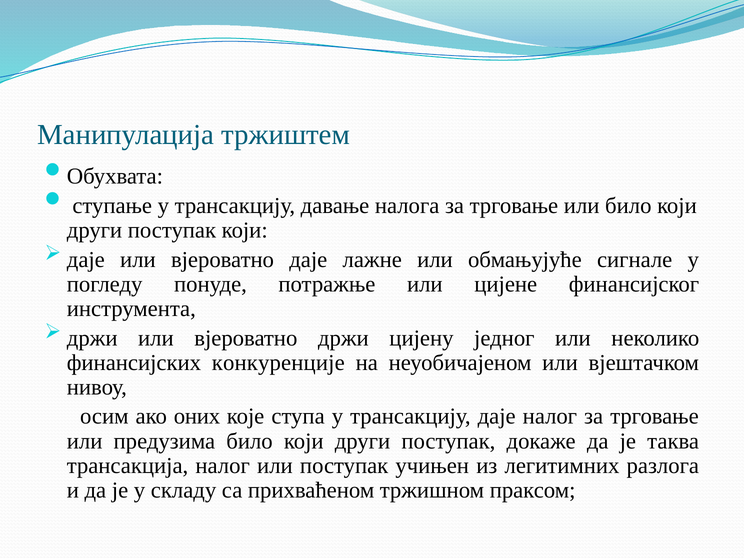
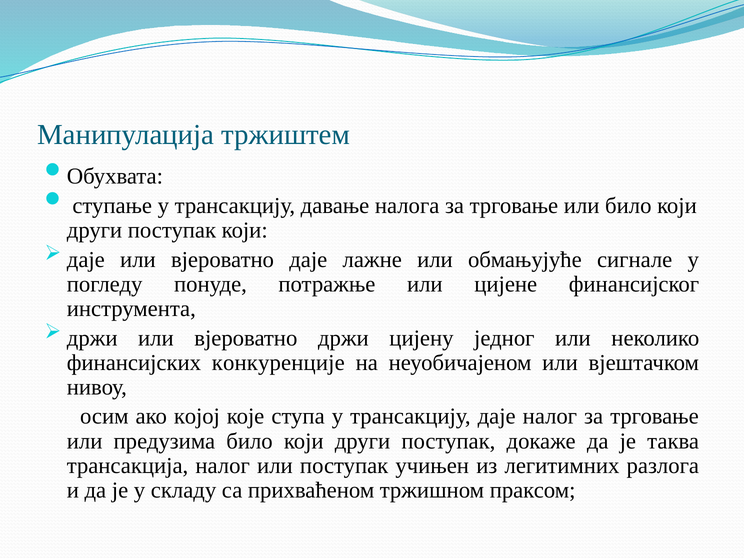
оних: оних -> којој
